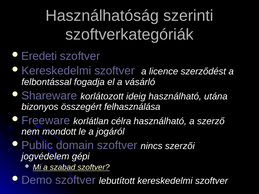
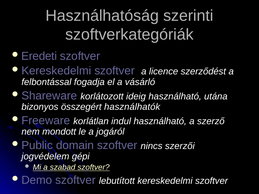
felhasználása: felhasználása -> használhatók
célra: célra -> indul
